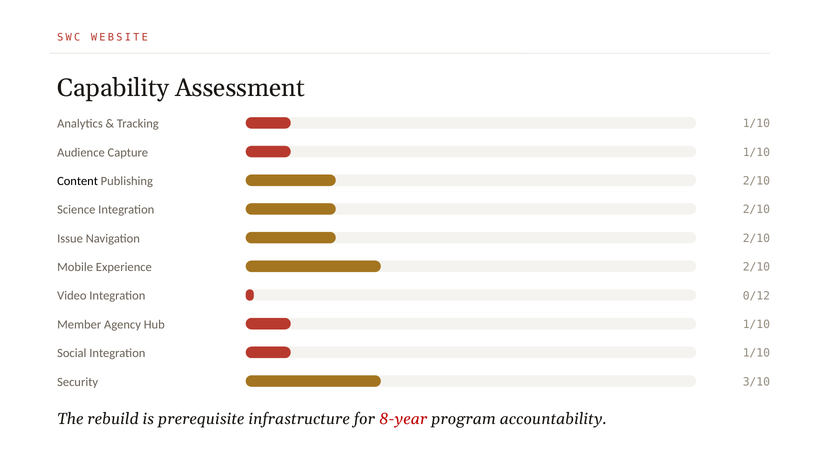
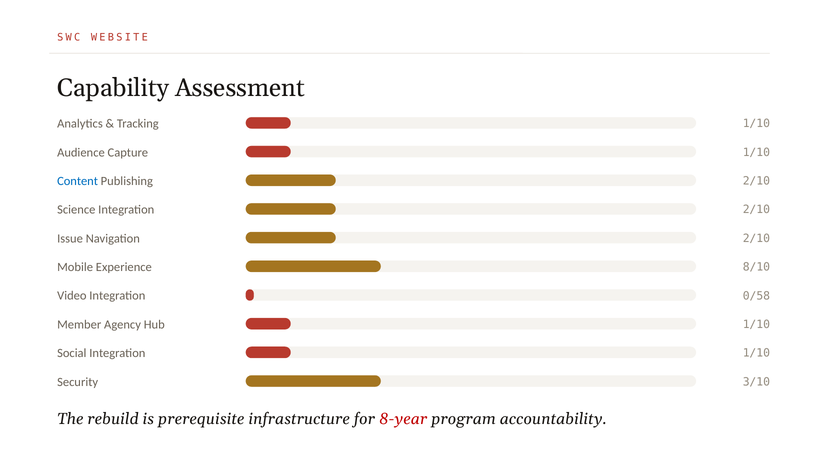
Content colour: black -> blue
Experience 2/10: 2/10 -> 8/10
0/12: 0/12 -> 0/58
